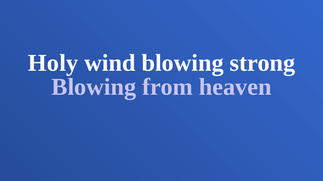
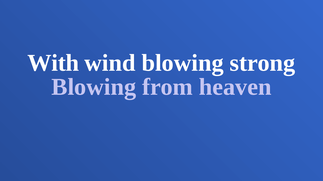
Holy: Holy -> With
